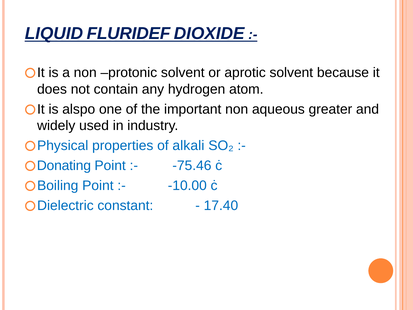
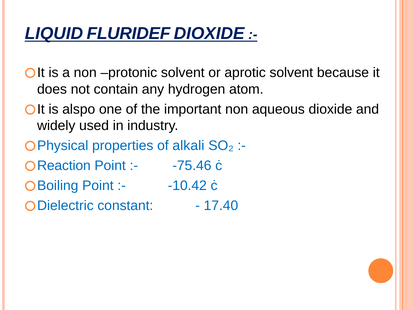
aqueous greater: greater -> dioxide
Donating: Donating -> Reaction
-10.00: -10.00 -> -10.42
